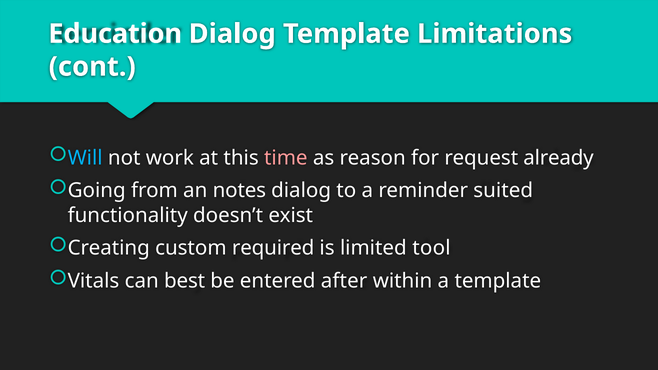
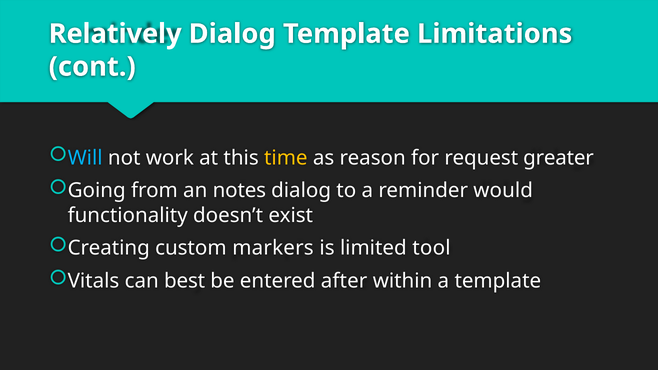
Education: Education -> Relatively
time colour: pink -> yellow
already: already -> greater
suited: suited -> would
required: required -> markers
